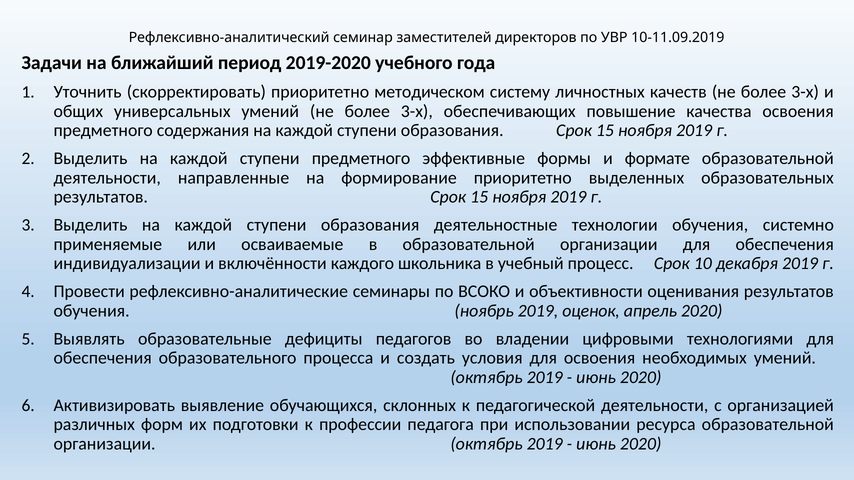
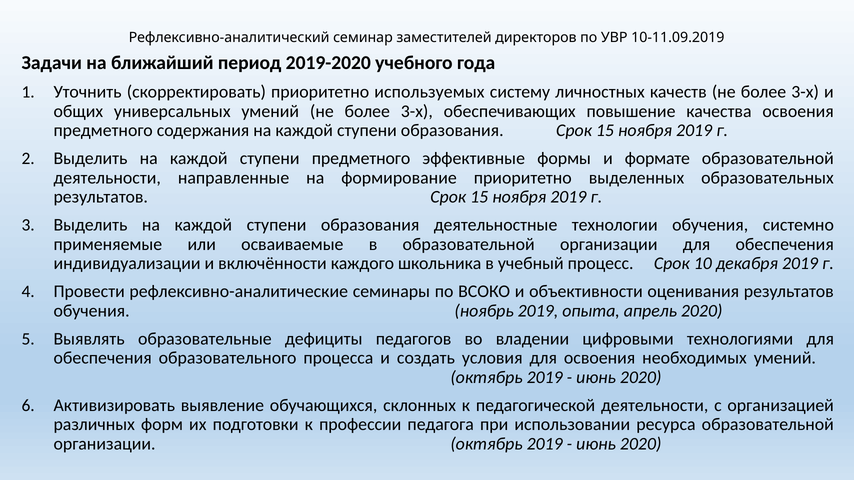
методическом: методическом -> используемых
оценок: оценок -> опыта
